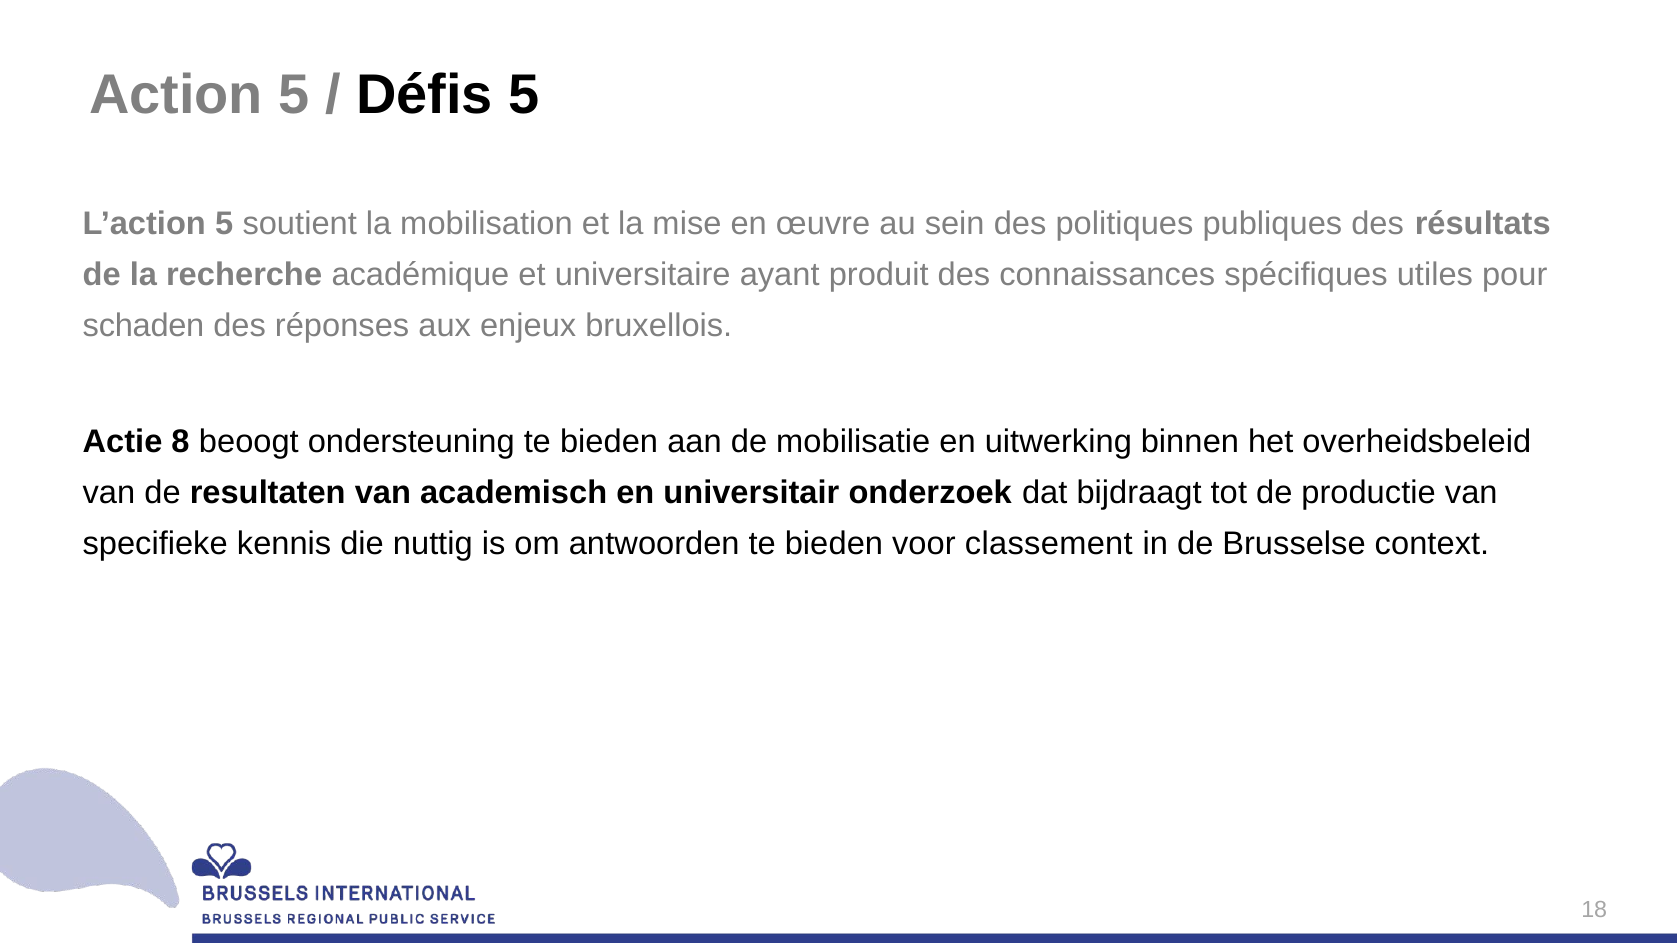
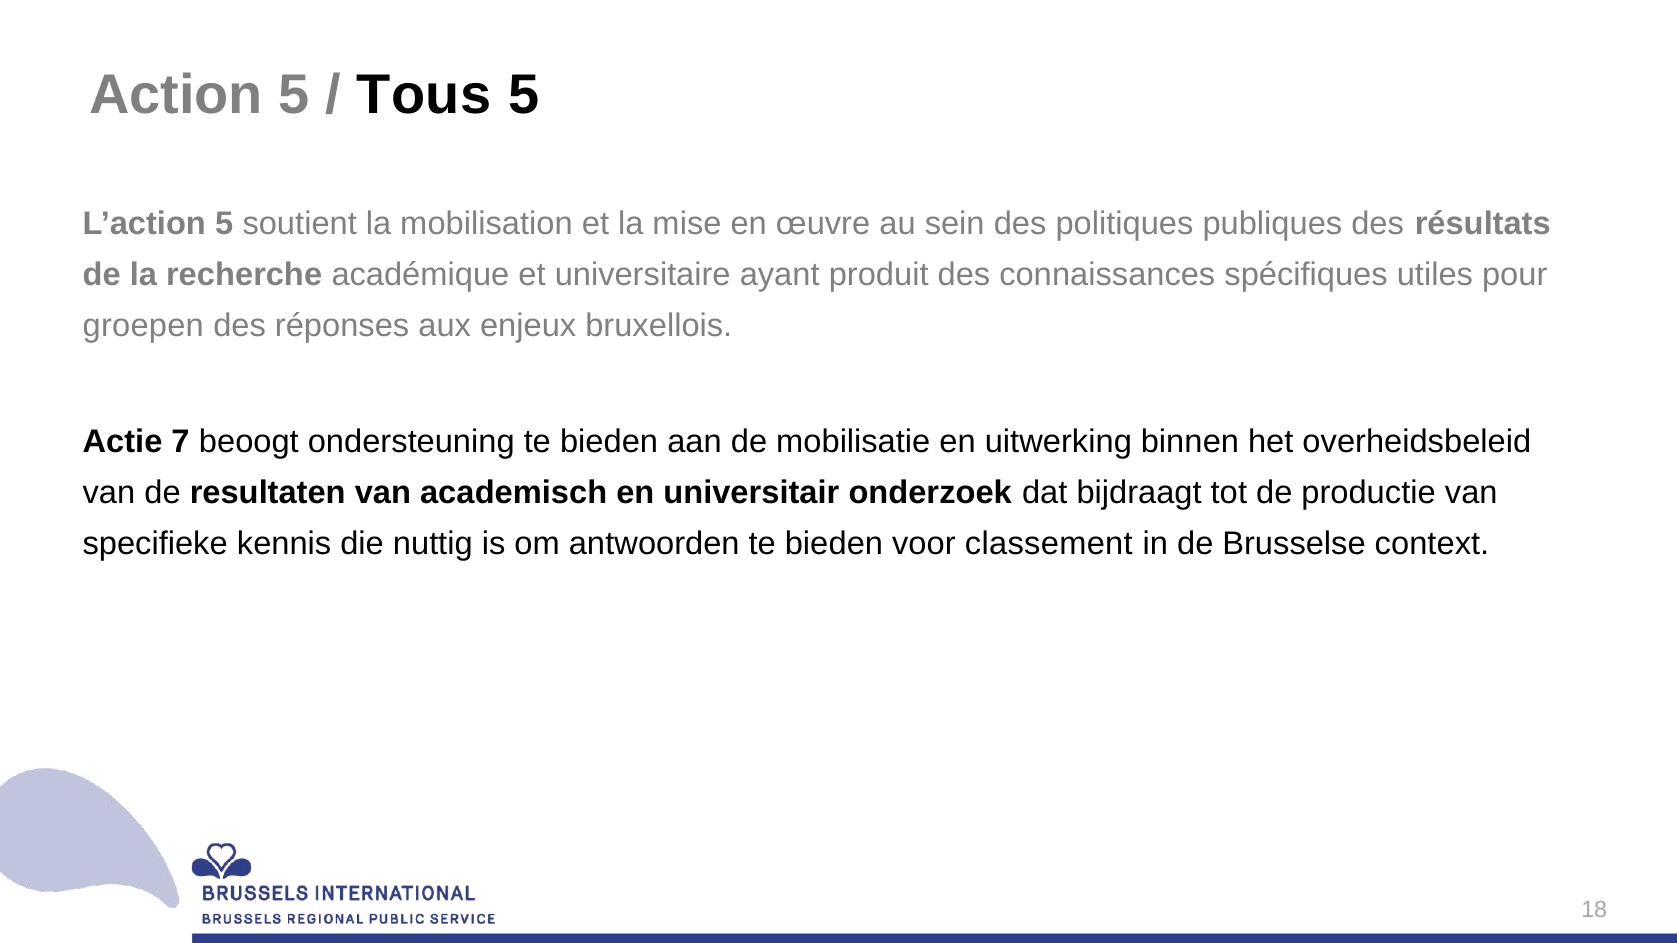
Défis: Défis -> Tous
schaden: schaden -> groepen
8: 8 -> 7
